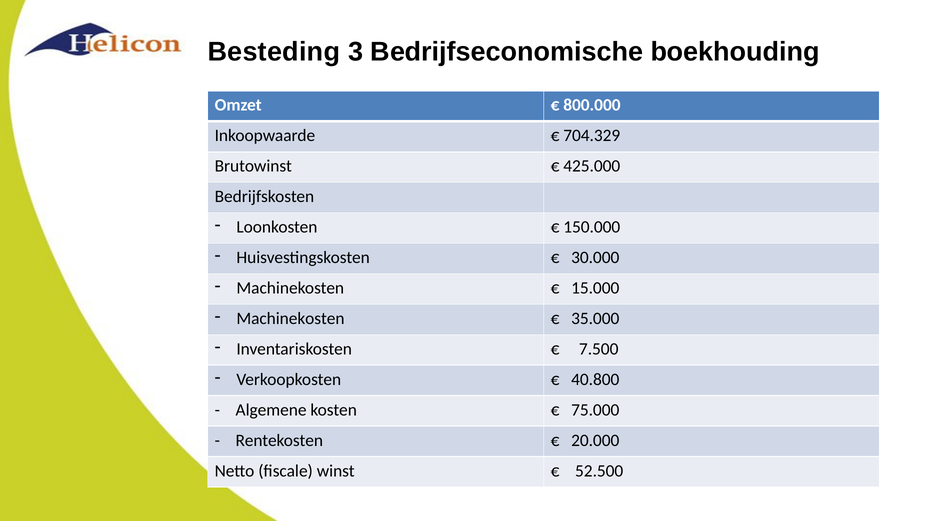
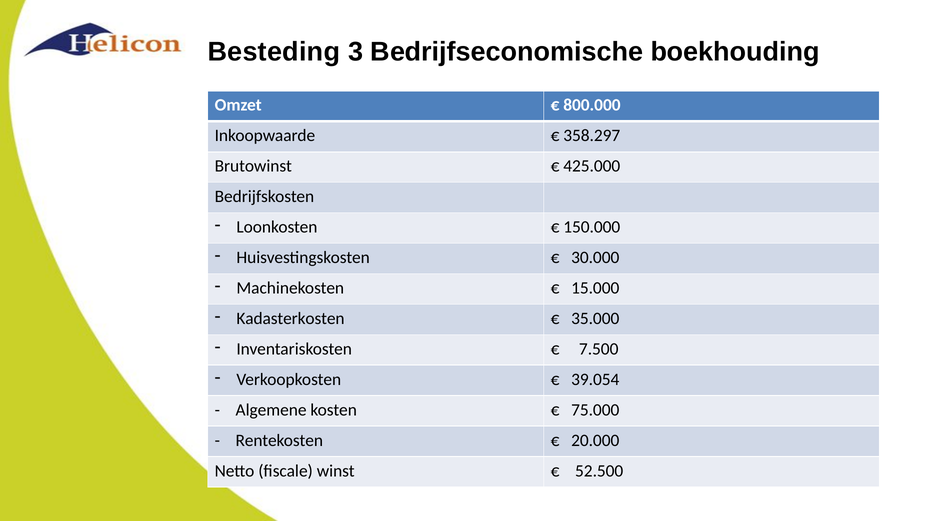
704.329: 704.329 -> 358.297
Machinekosten at (290, 318): Machinekosten -> Kadasterkosten
40.800: 40.800 -> 39.054
